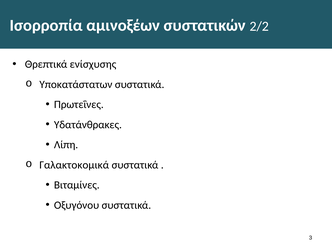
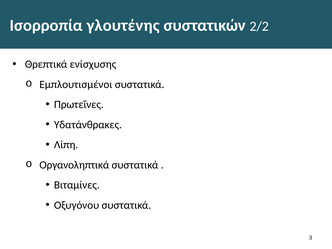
αμινοξέων: αμινοξέων -> γλουτένης
Υποκατάστατων: Υποκατάστατων -> Εμπλουτισμένοι
Γαλακτοκομικά: Γαλακτοκομικά -> Οργανοληπτικά
